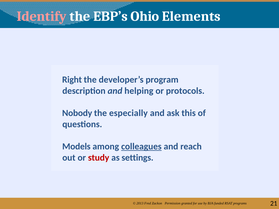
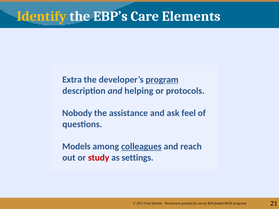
Identify colour: pink -> yellow
Ohio: Ohio -> Care
Right: Right -> Extra
program underline: none -> present
especially: especially -> assistance
this: this -> feel
